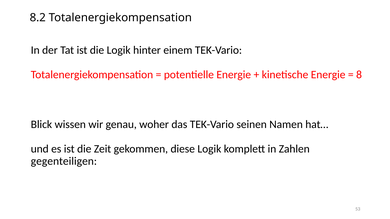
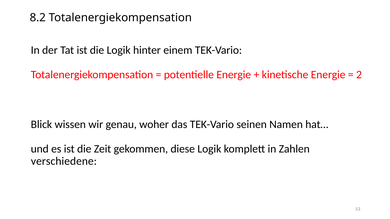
8: 8 -> 2
gegenteiligen: gegenteiligen -> verschiedene
